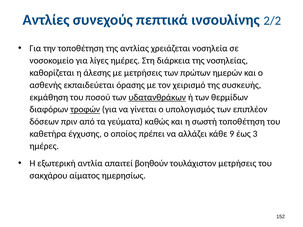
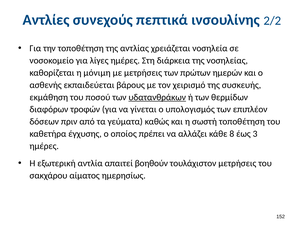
άλεσης: άλεσης -> μόνιμη
όρασης: όρασης -> βάρους
τροφών underline: present -> none
9: 9 -> 8
